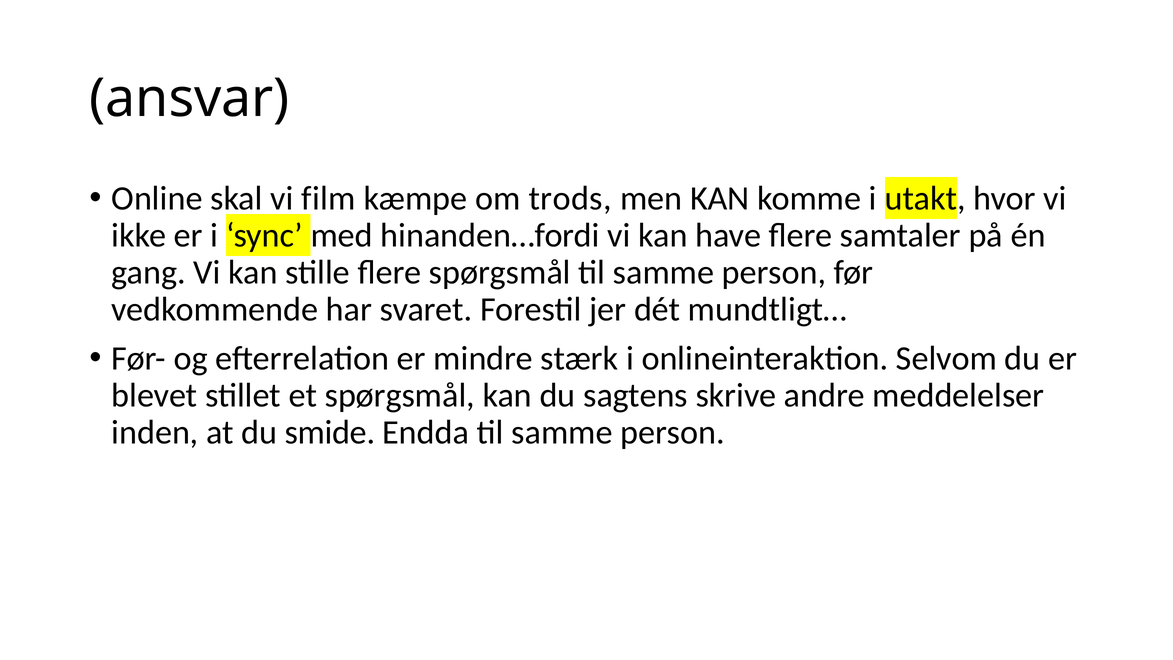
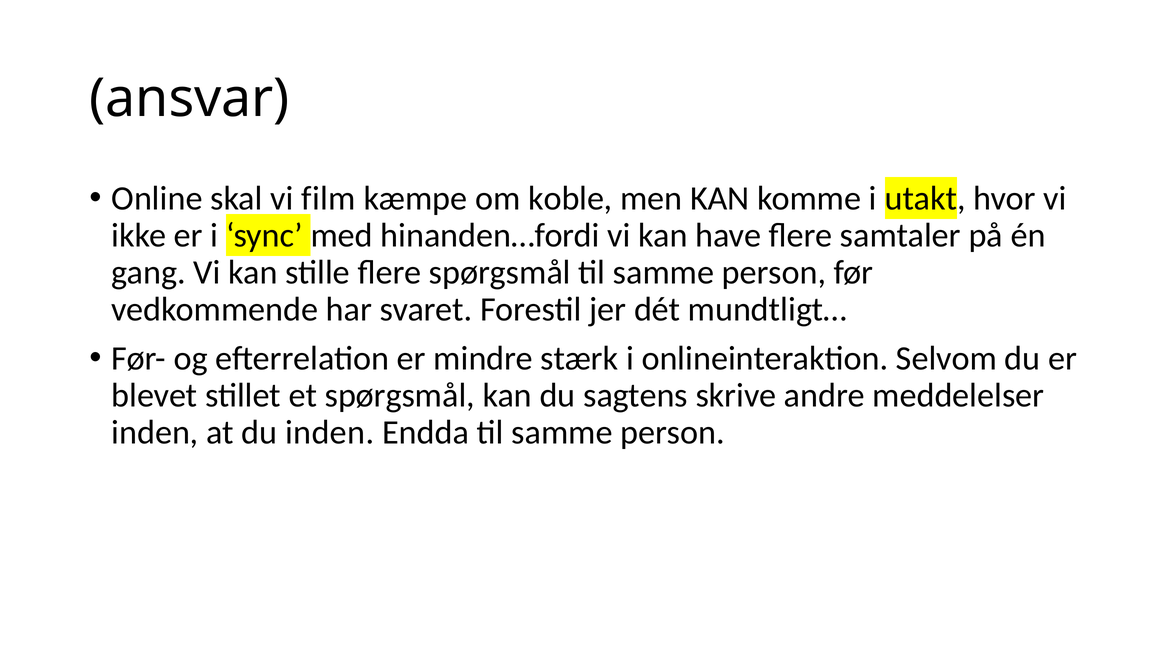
trods: trods -> koble
du smide: smide -> inden
